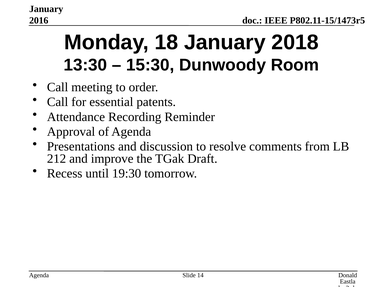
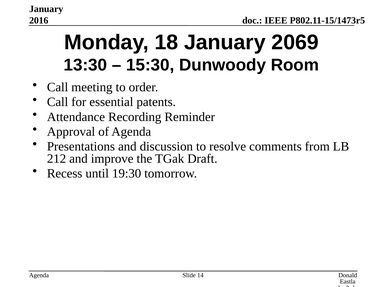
2018: 2018 -> 2069
